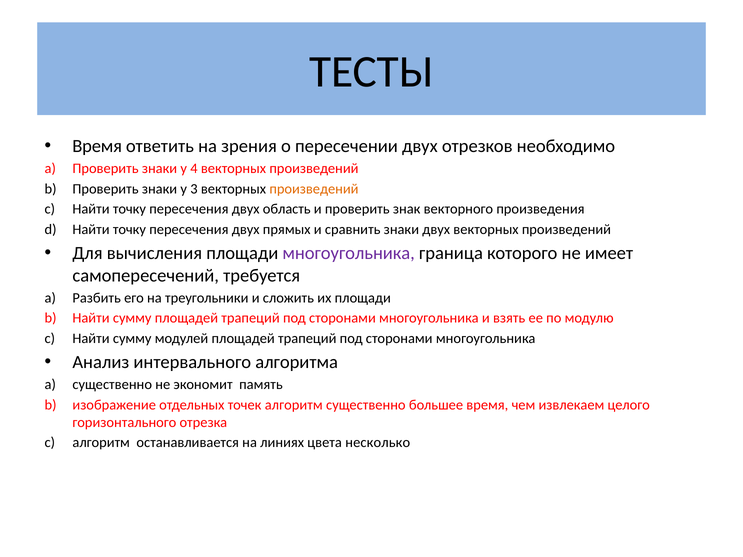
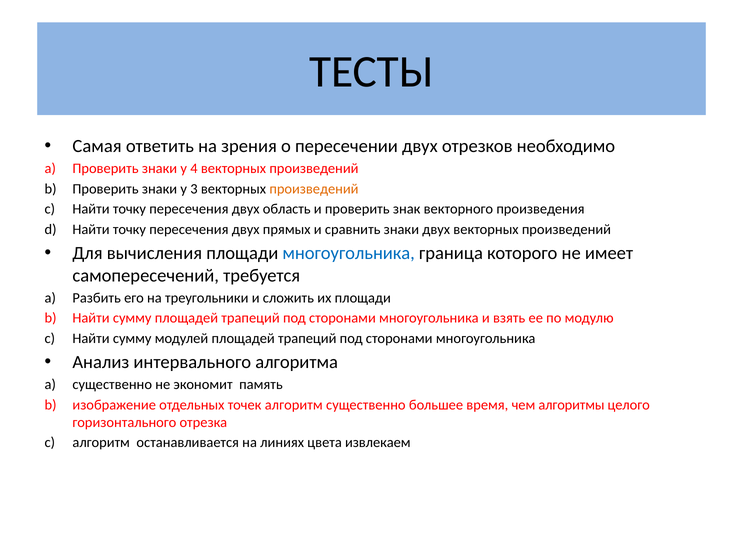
Время at (97, 146): Время -> Самая
многоугольника at (349, 253) colour: purple -> blue
извлекаем: извлекаем -> алгоритмы
несколько: несколько -> извлекаем
